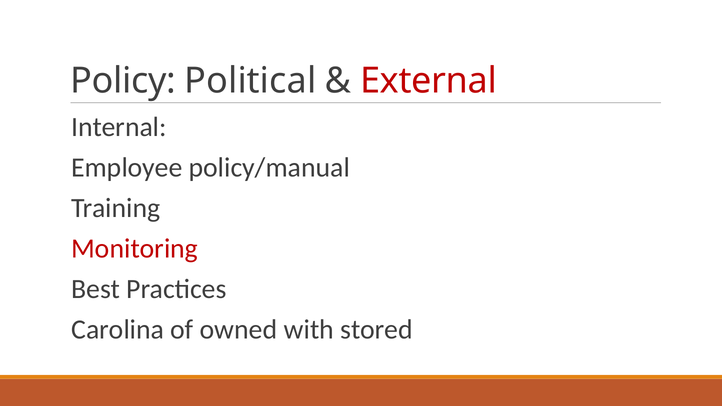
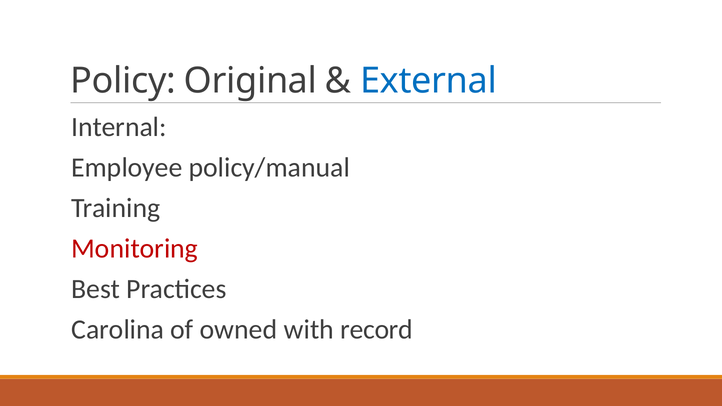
Political: Political -> Original
External colour: red -> blue
stored: stored -> record
